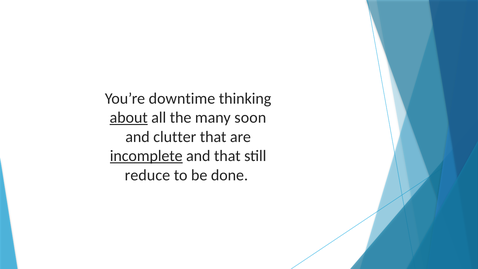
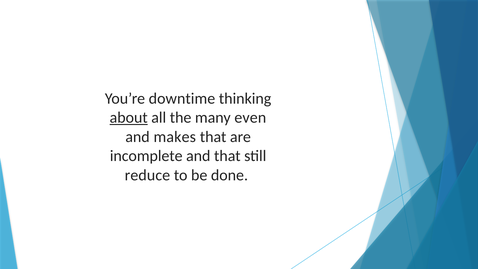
soon: soon -> even
clutter: clutter -> makes
incomplete underline: present -> none
